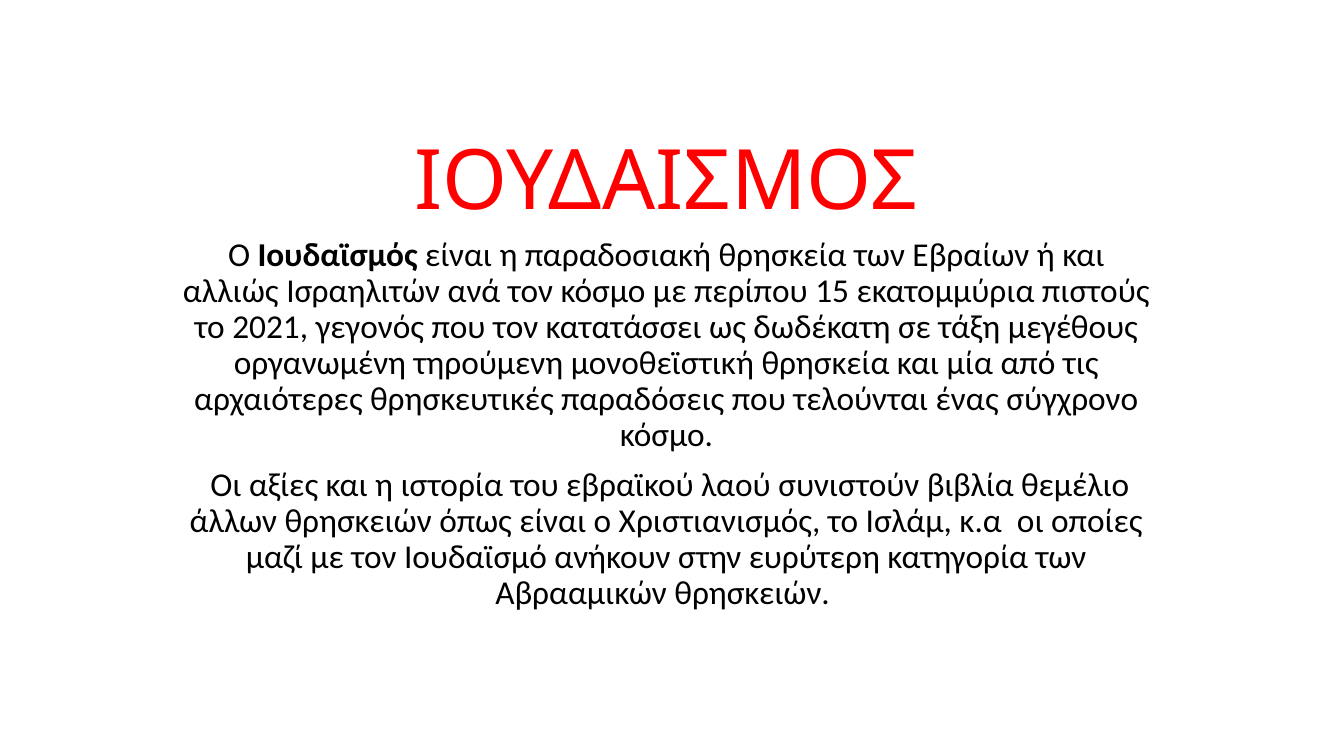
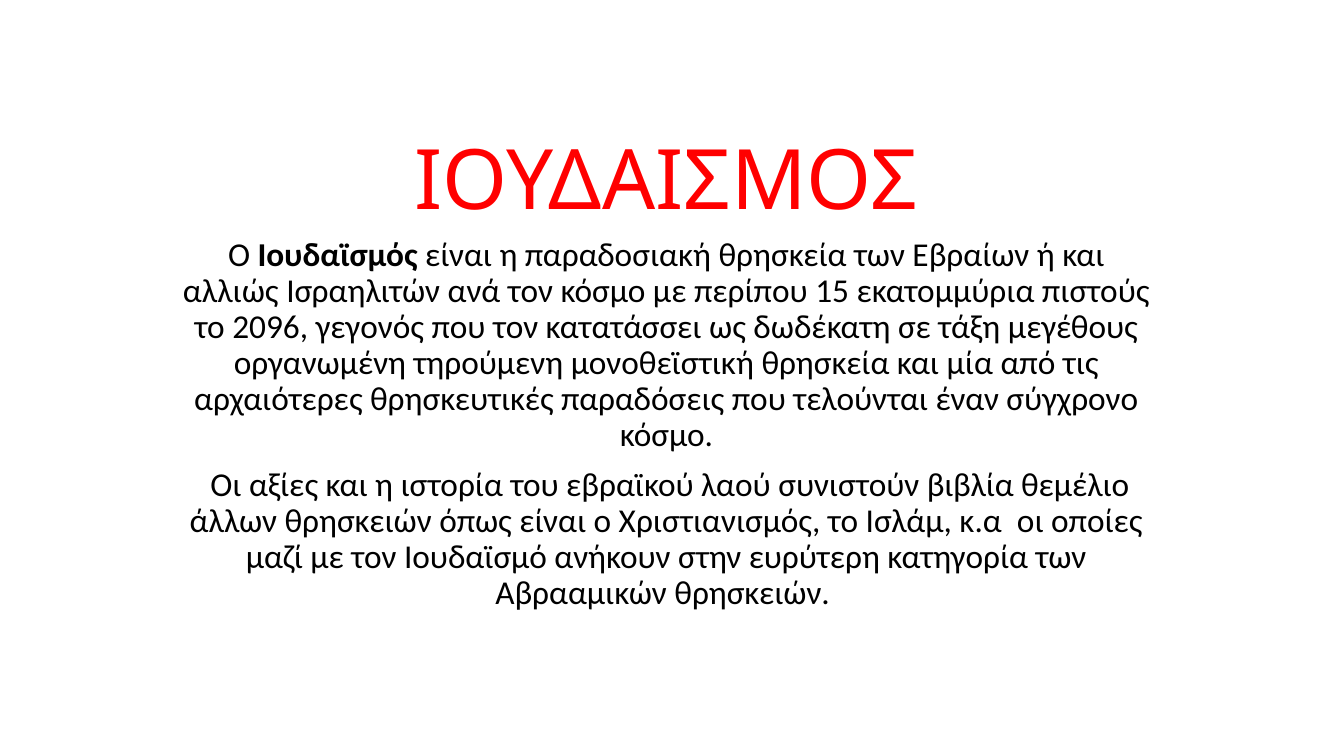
2021: 2021 -> 2096
ένας: ένας -> έναν
